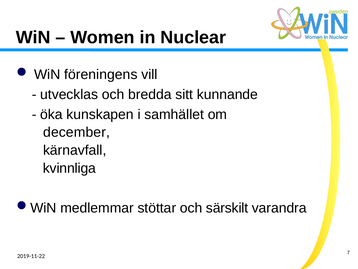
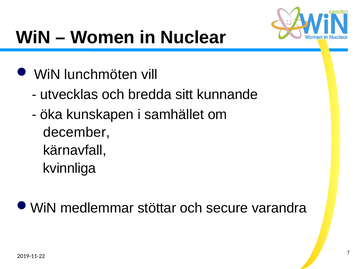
föreningens: föreningens -> lunchmöten
särskilt: särskilt -> secure
